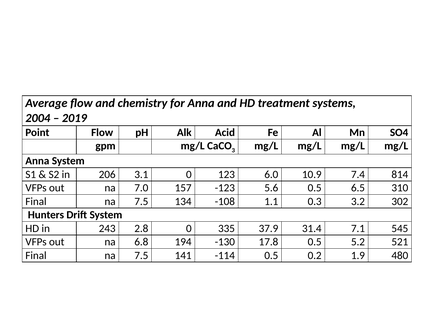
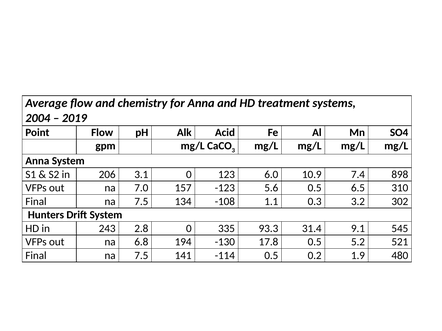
814: 814 -> 898
37.9: 37.9 -> 93.3
7.1: 7.1 -> 9.1
